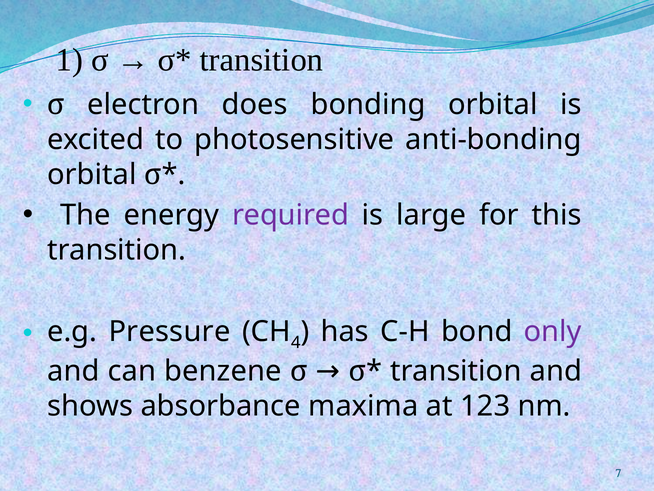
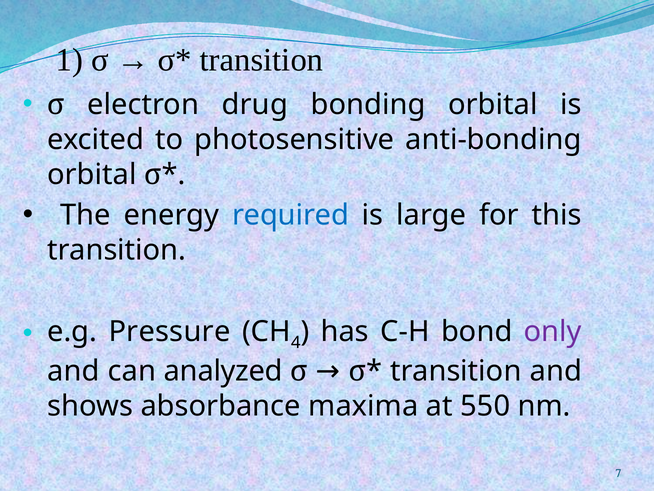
does: does -> drug
required colour: purple -> blue
benzene: benzene -> analyzed
123: 123 -> 550
